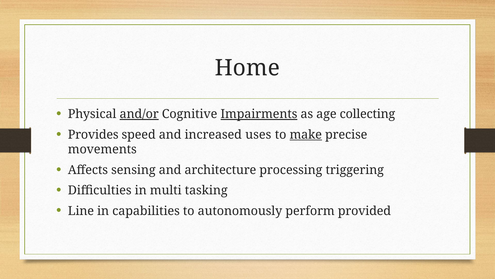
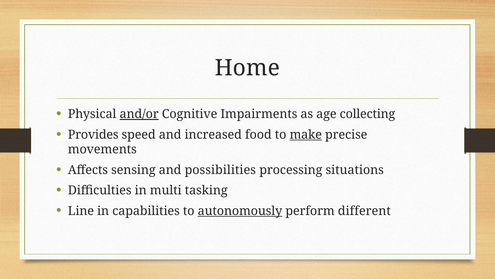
Impairments underline: present -> none
uses: uses -> food
architecture: architecture -> possibilities
triggering: triggering -> situations
autonomously underline: none -> present
provided: provided -> different
